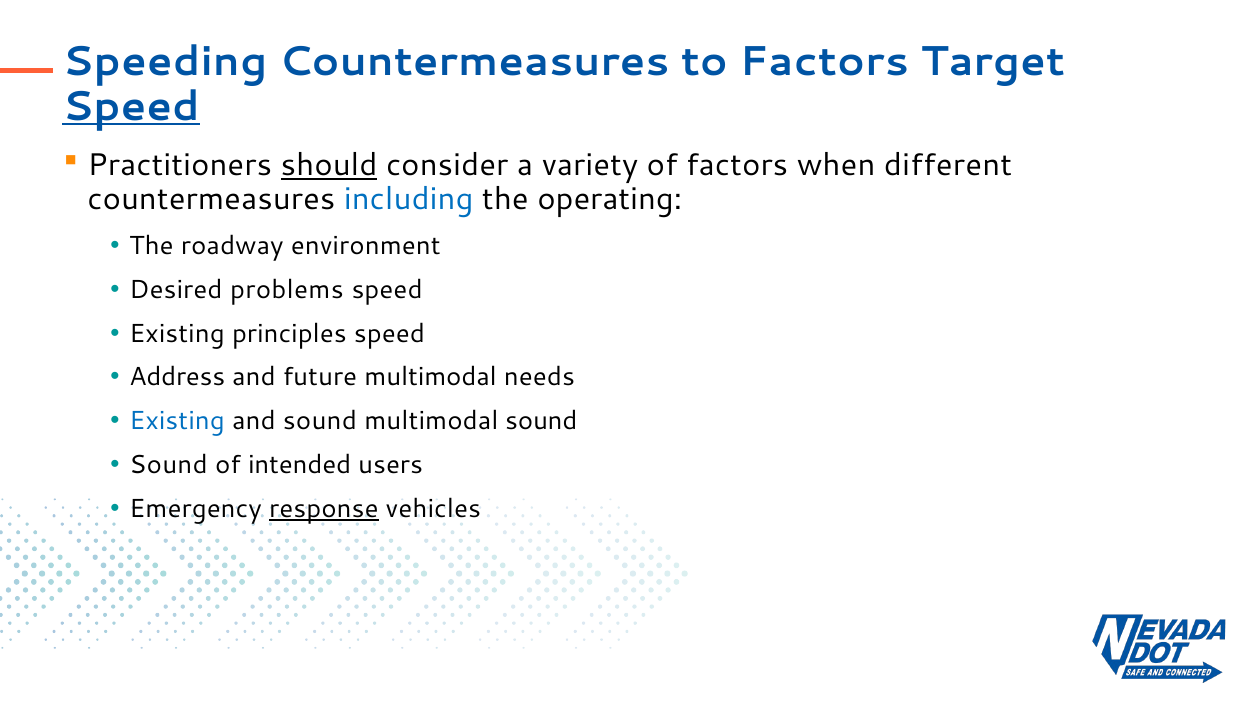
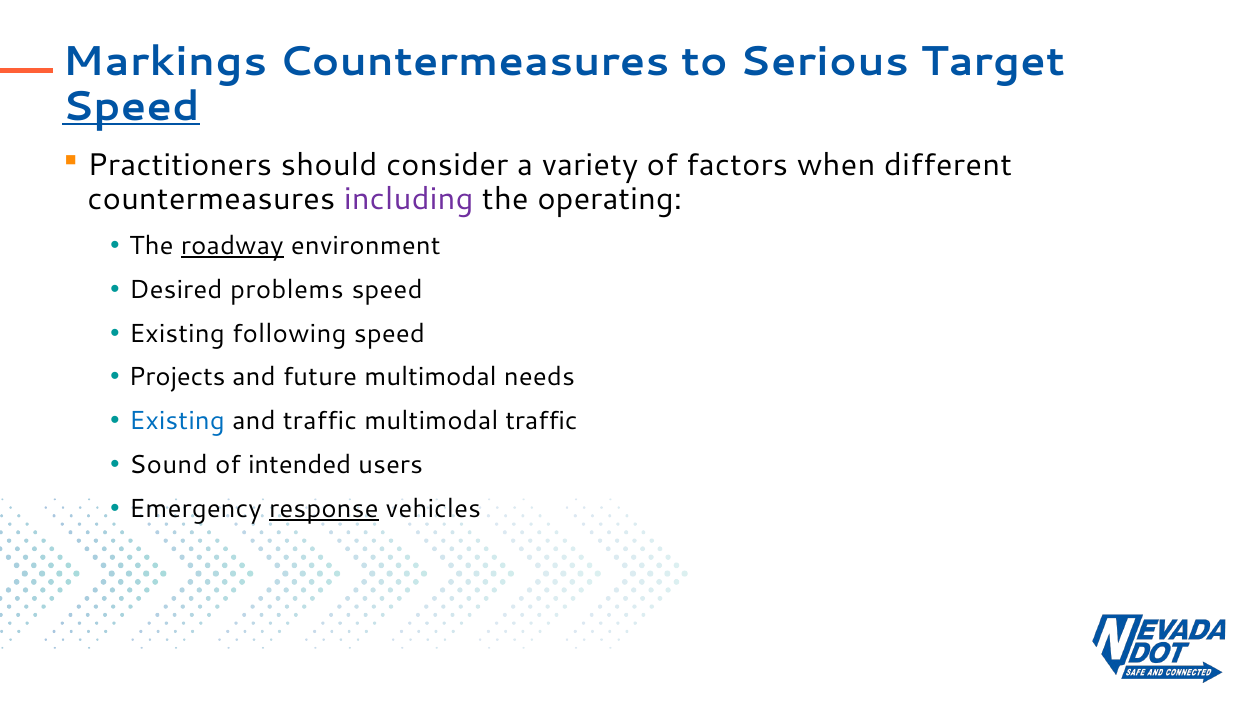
Speeding: Speeding -> Markings
to Factors: Factors -> Serious
should underline: present -> none
including colour: blue -> purple
roadway underline: none -> present
principles: principles -> following
Address: Address -> Projects
and sound: sound -> traffic
multimodal sound: sound -> traffic
